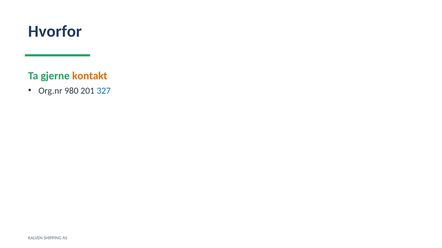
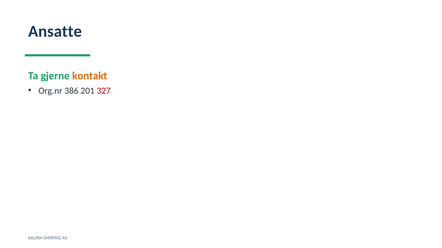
Hvorfor: Hvorfor -> Ansatte
980: 980 -> 386
327 colour: blue -> red
